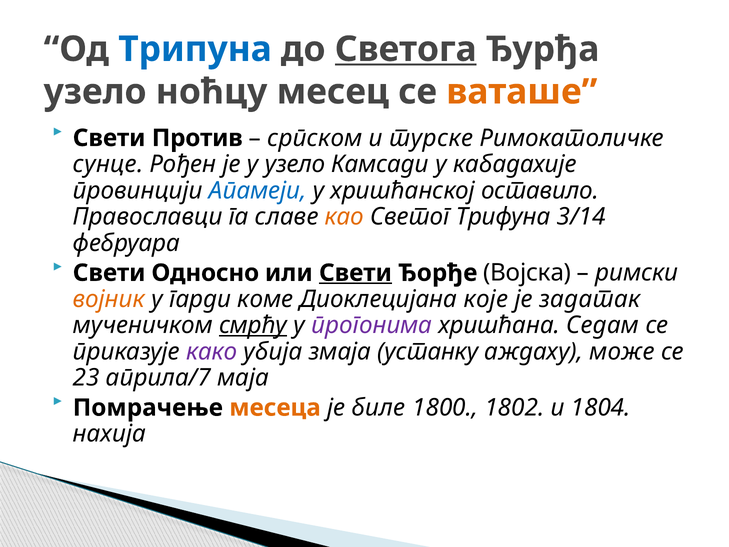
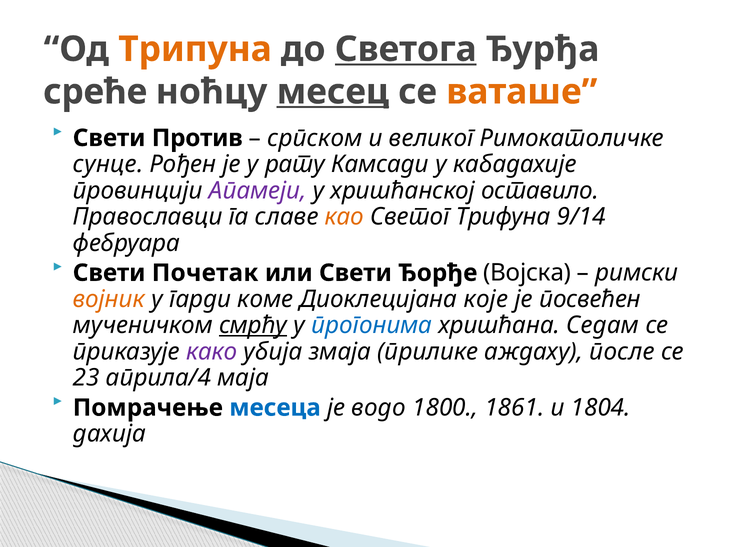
Трипуна colour: blue -> orange
узело at (95, 92): узело -> среће
месец underline: none -> present
турске: турске -> великог
у узело: узело -> рату
Апамеји colour: blue -> purple
3/14: 3/14 -> 9/14
Односно: Односно -> Почетак
Свети at (355, 273) underline: present -> none
задатак: задатак -> посвећен
прогонима colour: purple -> blue
устанку: устанку -> прилике
може: може -> после
априла/7: априла/7 -> априла/4
месеца colour: orange -> blue
биле: биле -> водо
1802: 1802 -> 1861
нахија: нахија -> дахија
